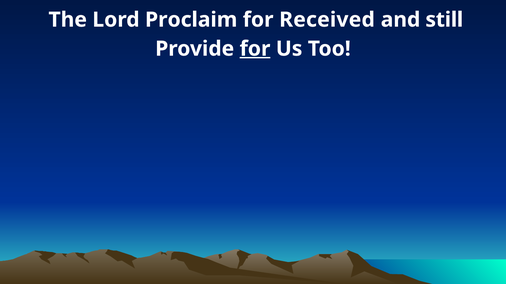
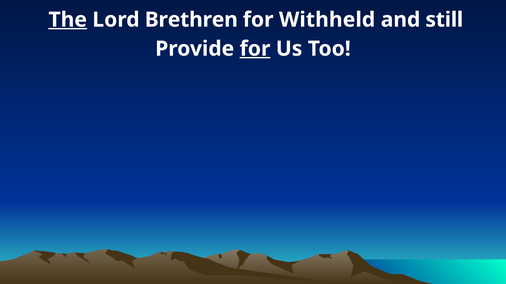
The underline: none -> present
Proclaim: Proclaim -> Brethren
Received: Received -> Withheld
